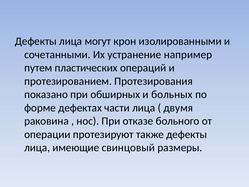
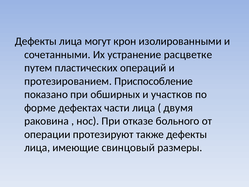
например: например -> расцветке
Протезирования: Протезирования -> Приспособление
больных: больных -> участков
